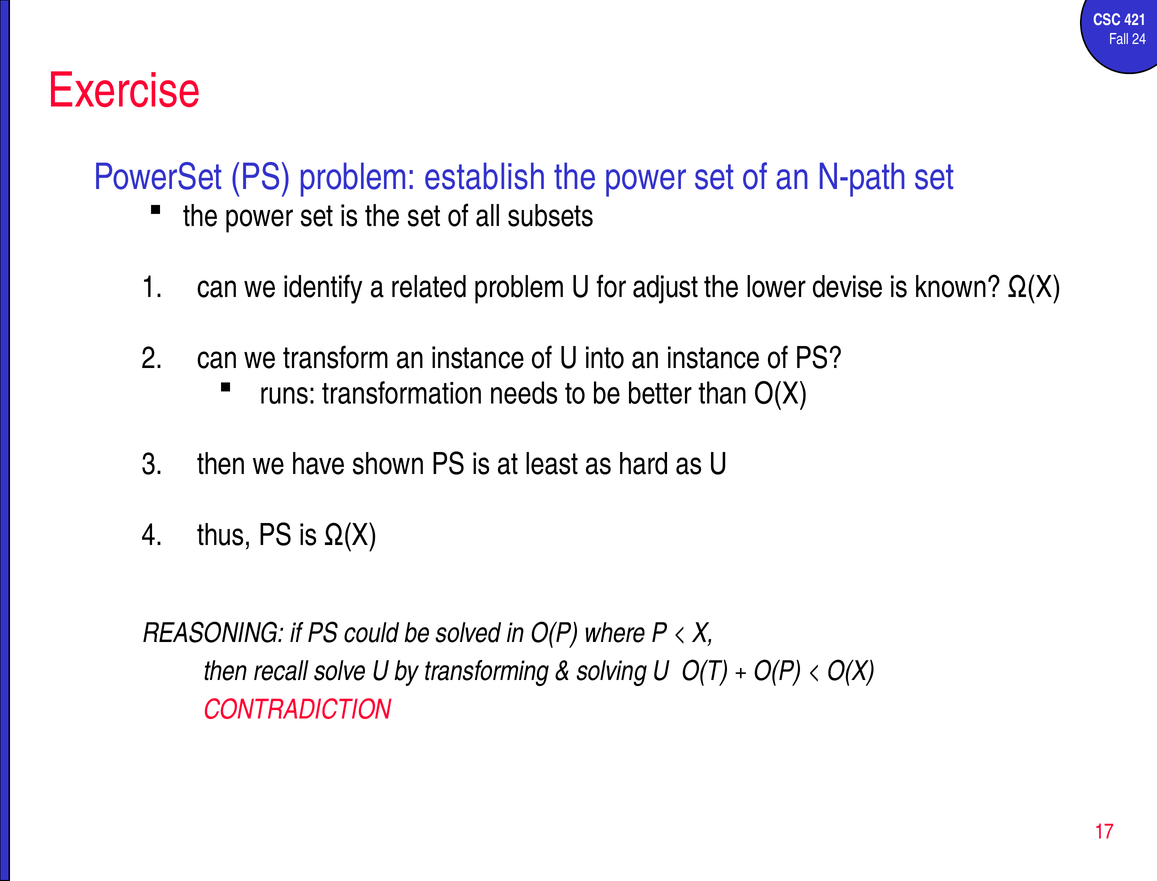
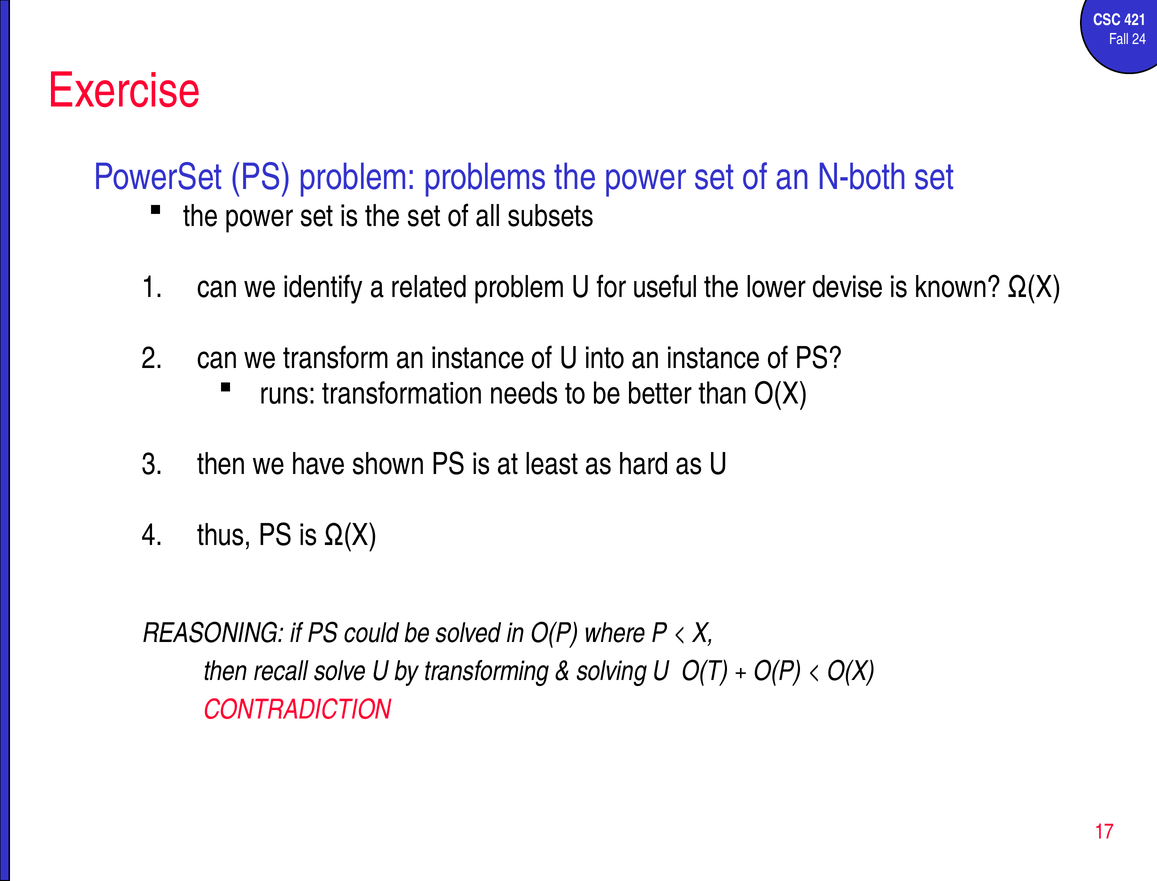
establish: establish -> problems
N-path: N-path -> N-both
adjust: adjust -> useful
